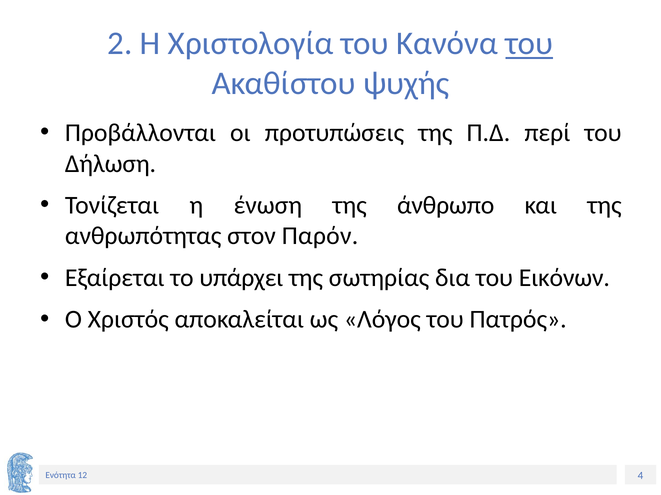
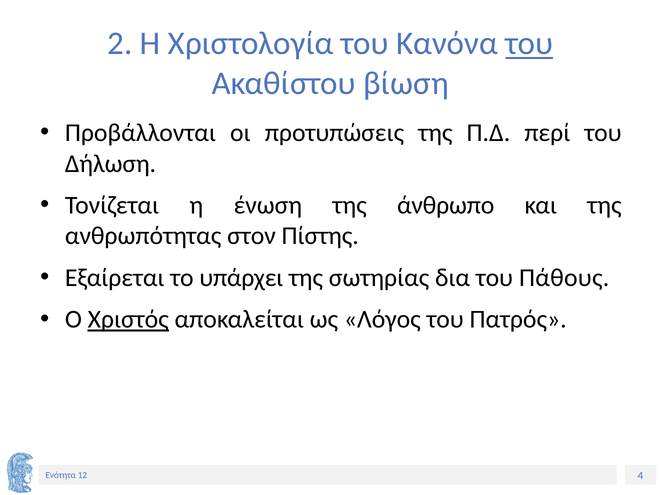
ψυχής: ψυχής -> βίωση
Παρόν: Παρόν -> Πίστης
Εικόνων: Εικόνων -> Πάθους
Χριστός underline: none -> present
